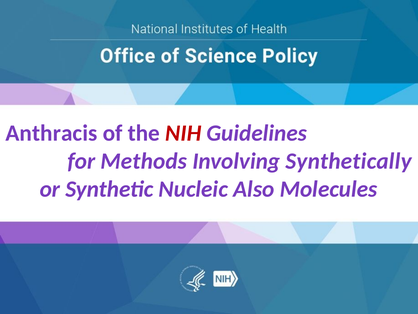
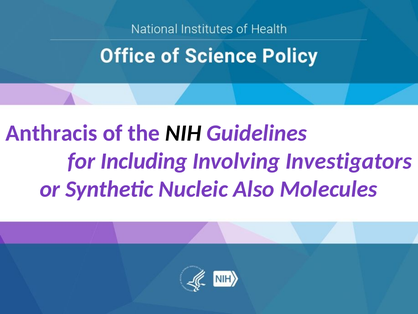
NIH colour: red -> black
Methods: Methods -> Including
Synthetically: Synthetically -> Investigators
